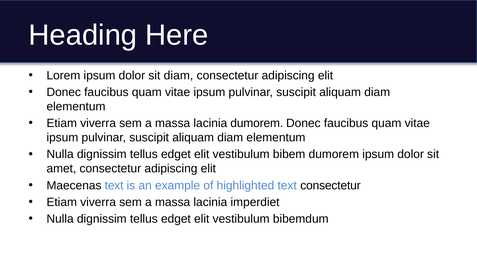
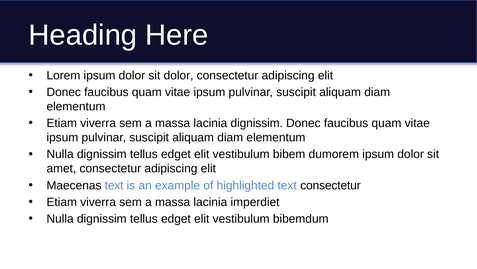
sit diam: diam -> dolor
lacinia dumorem: dumorem -> dignissim
